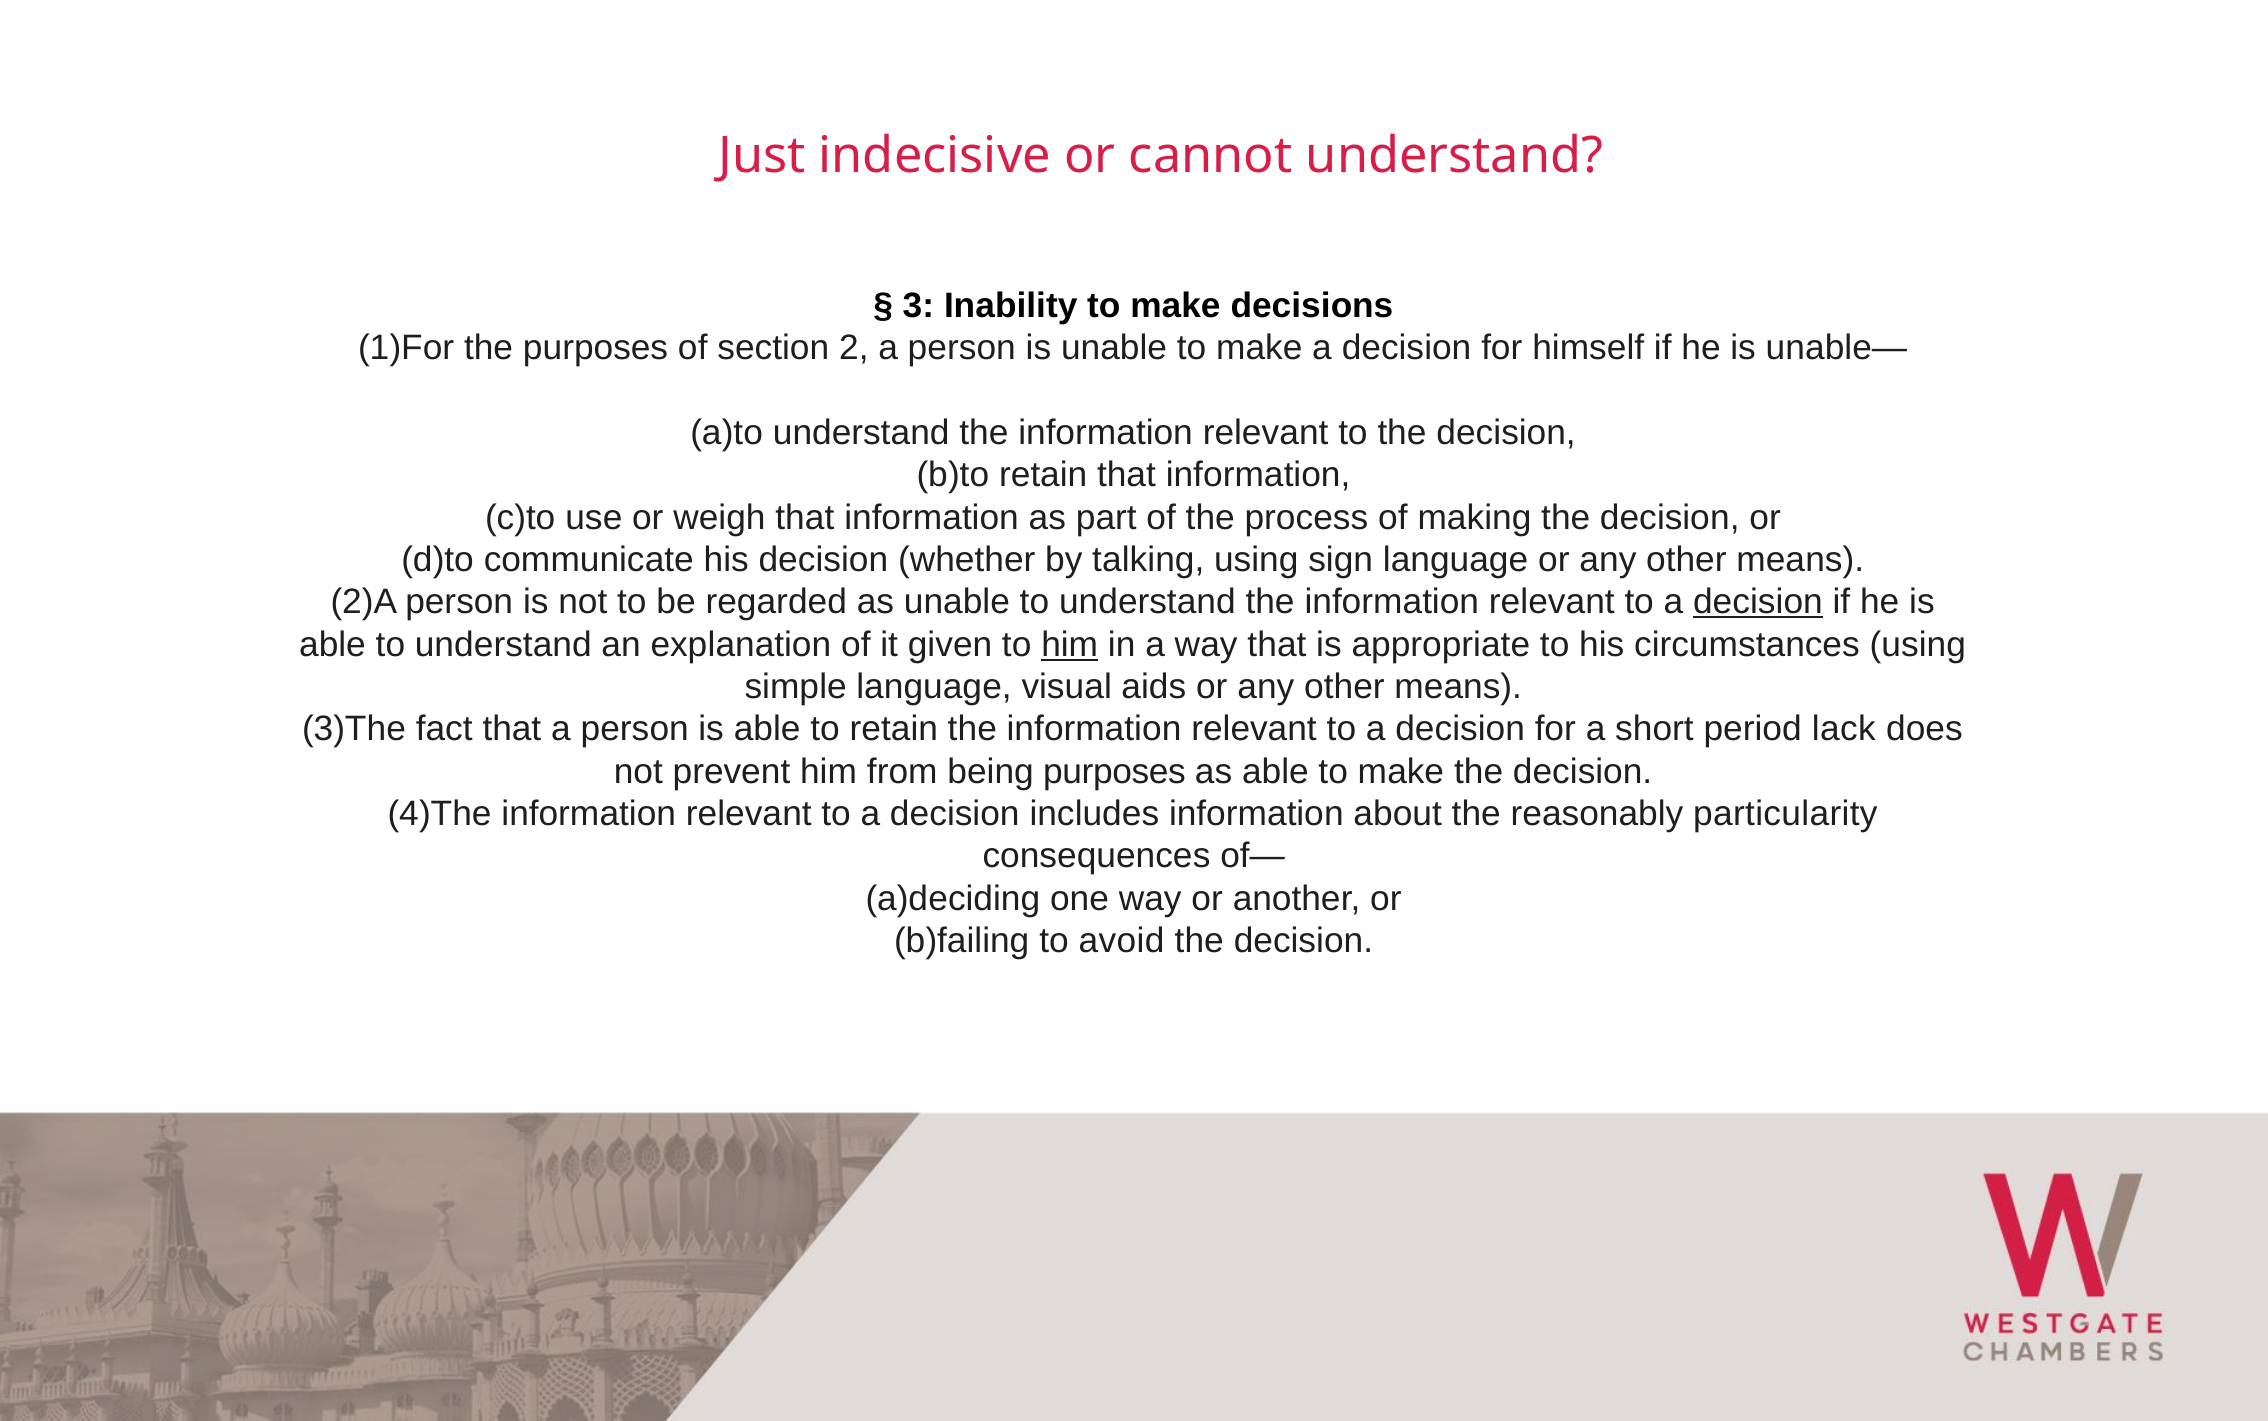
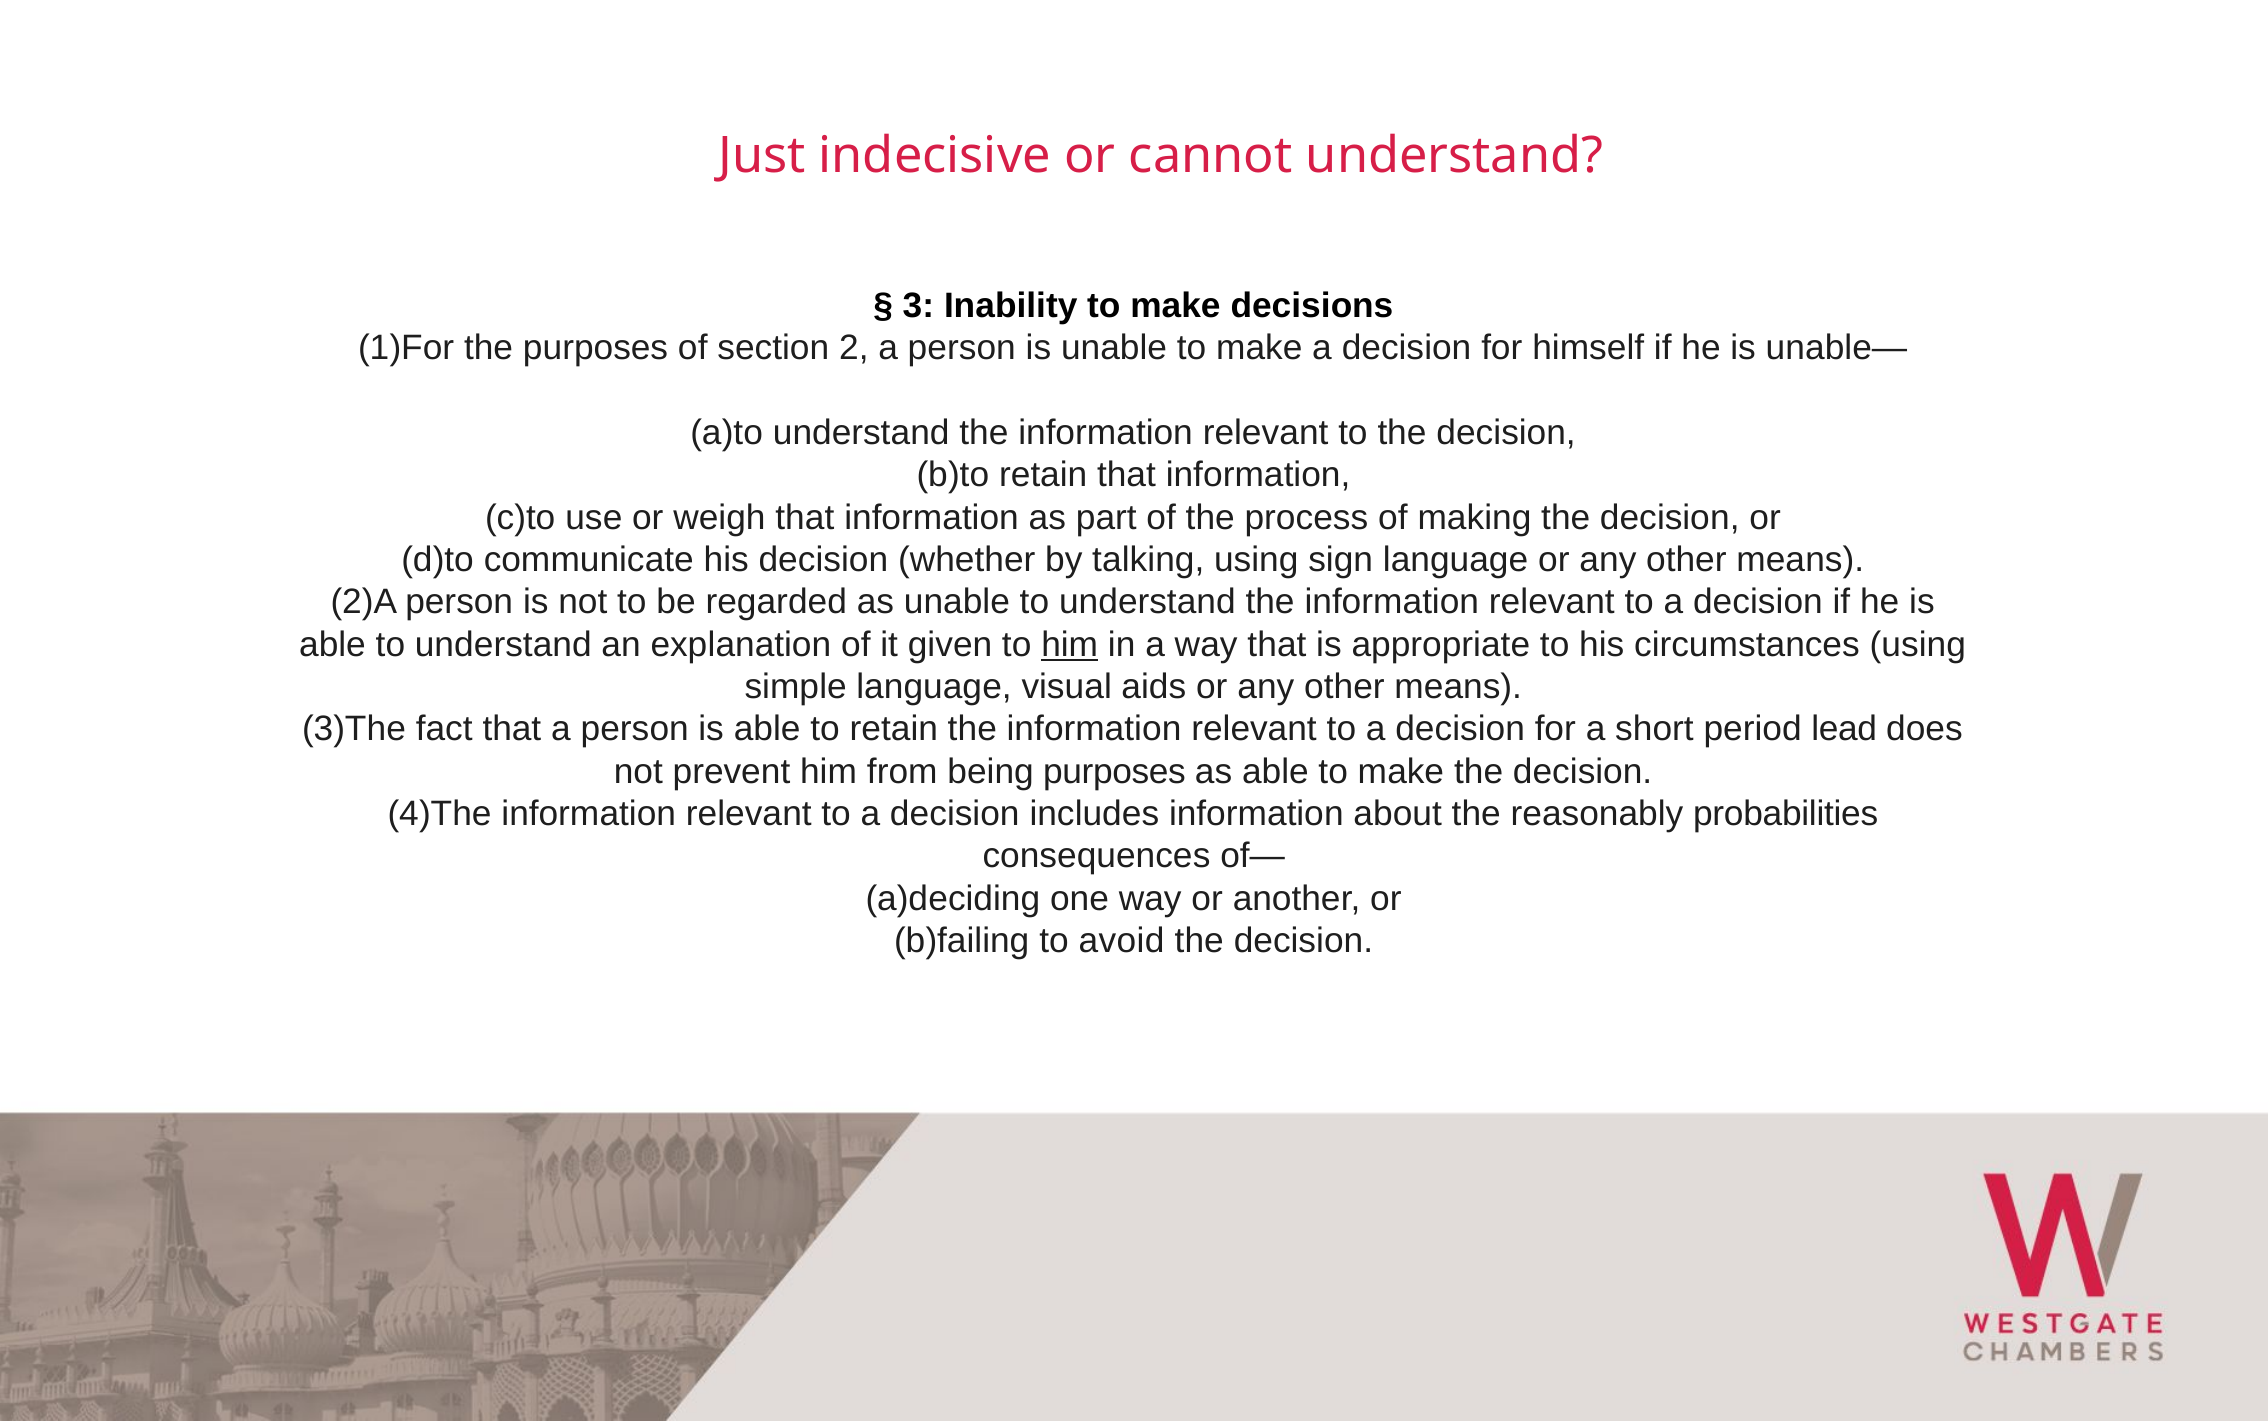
decision at (1758, 602) underline: present -> none
lack: lack -> lead
particularity: particularity -> probabilities
